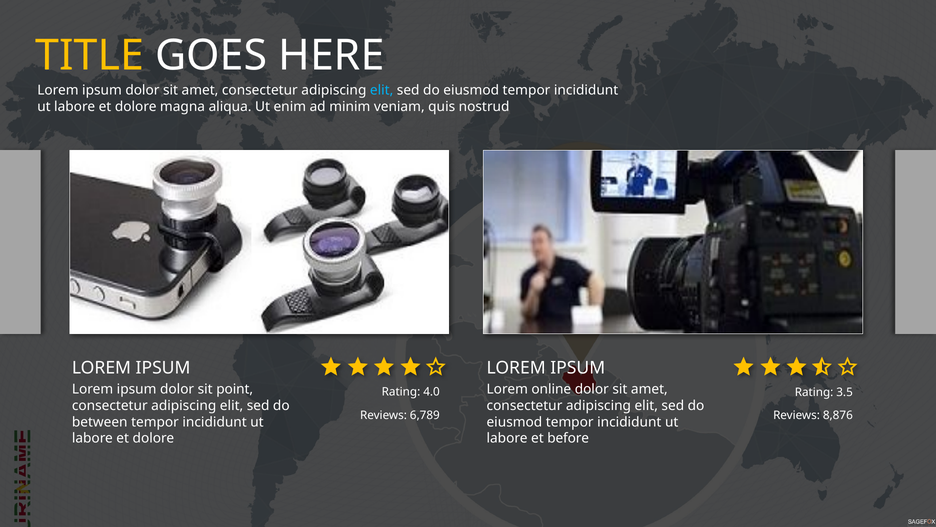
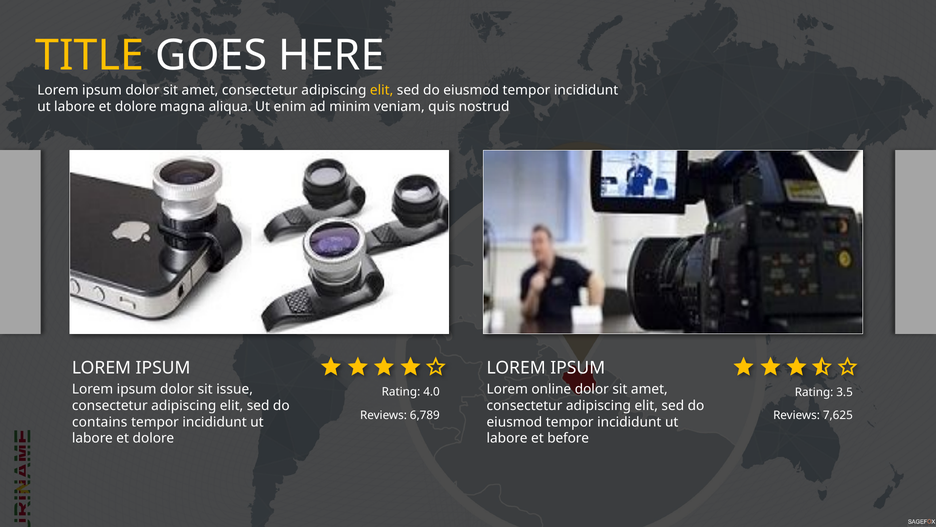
elit at (382, 90) colour: light blue -> yellow
point: point -> issue
8,876: 8,876 -> 7,625
between: between -> contains
